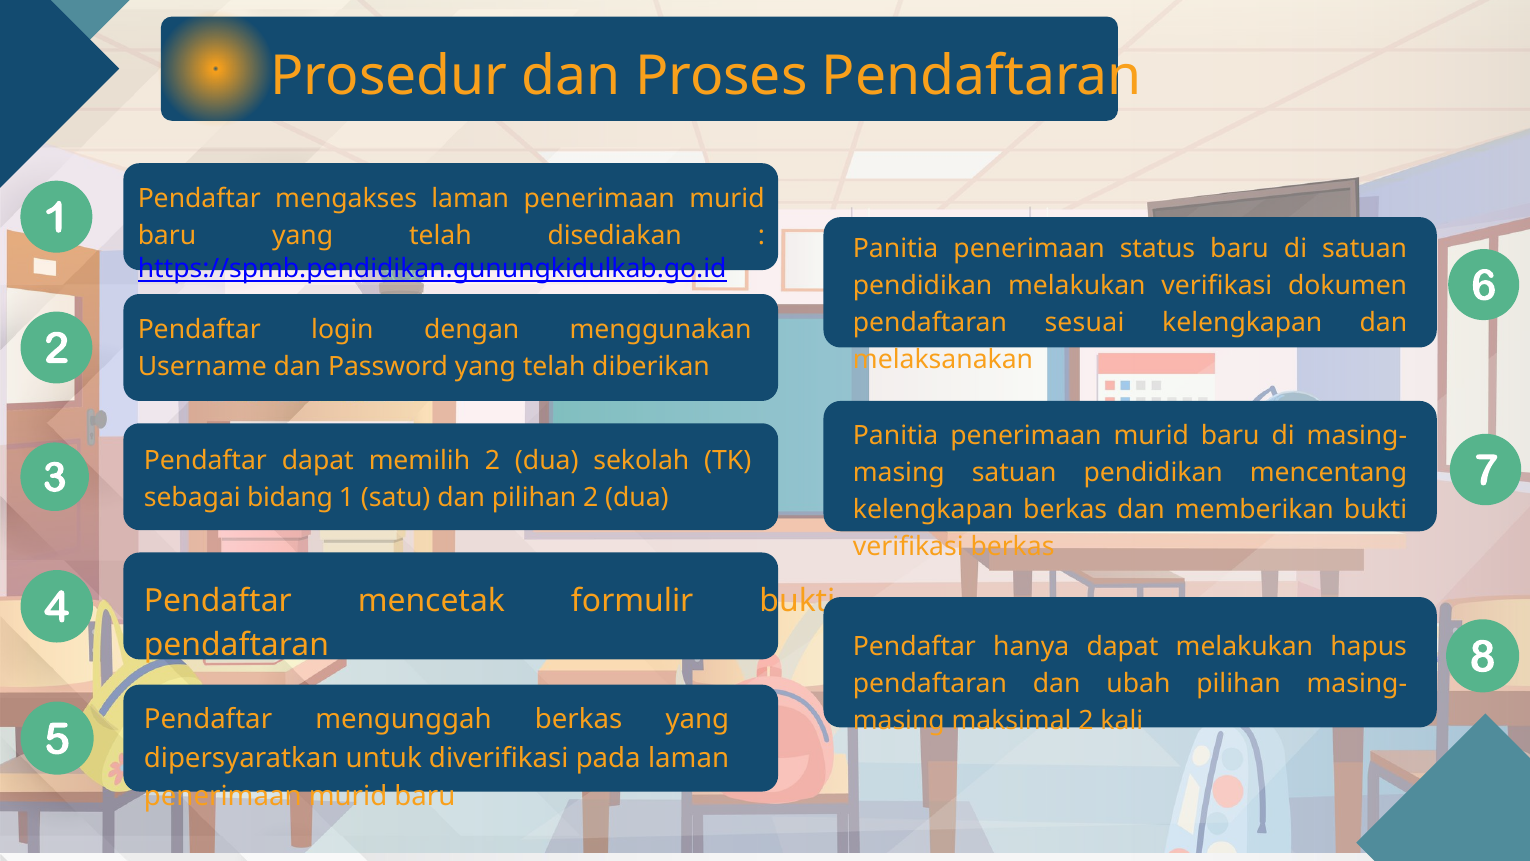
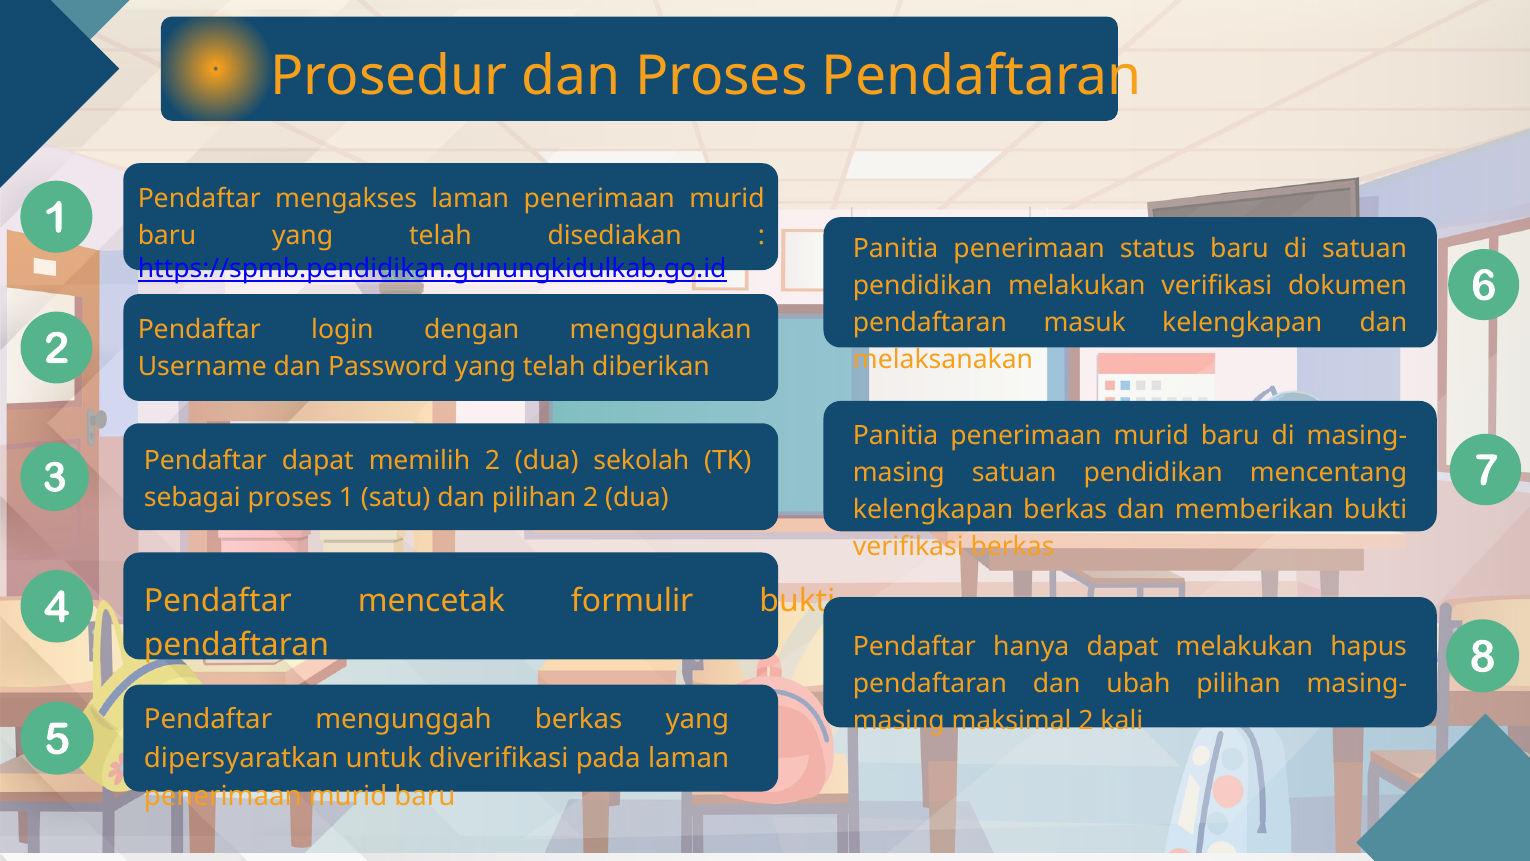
sesuai: sesuai -> masuk
sebagai bidang: bidang -> proses
